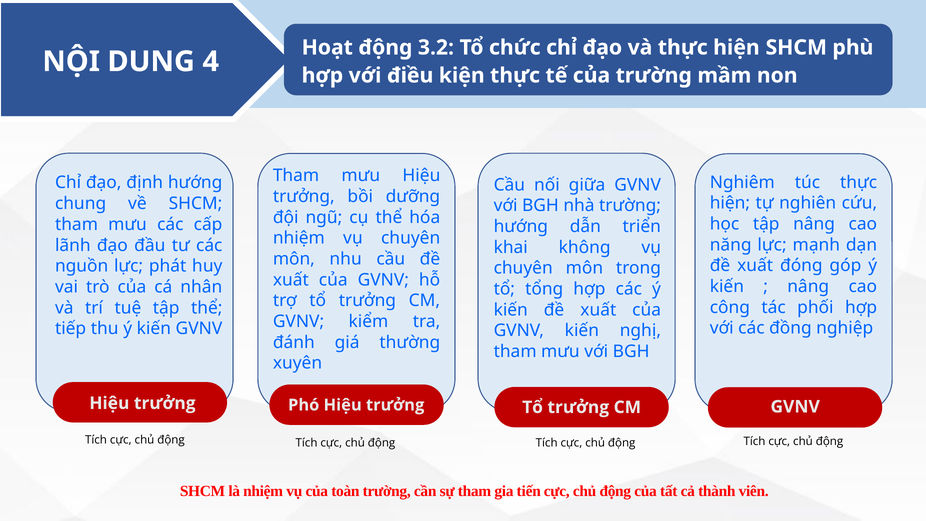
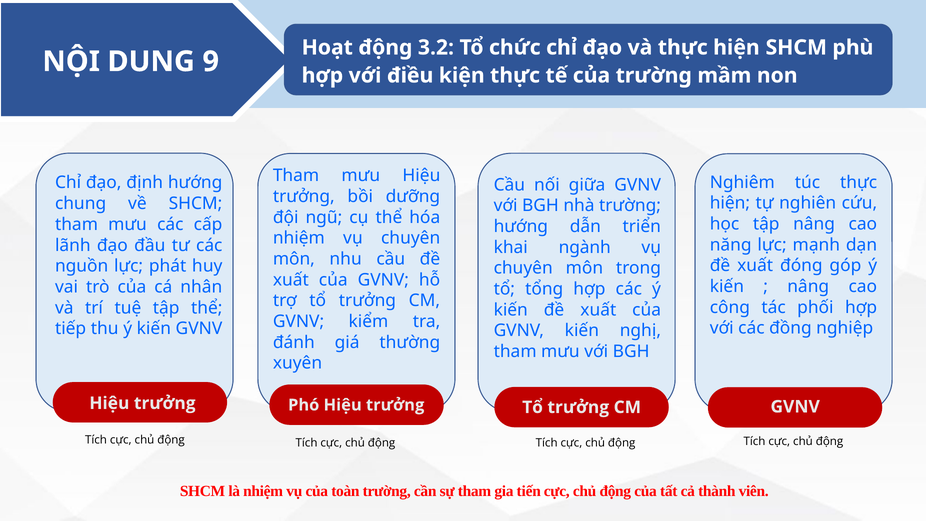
4: 4 -> 9
không: không -> ngành
